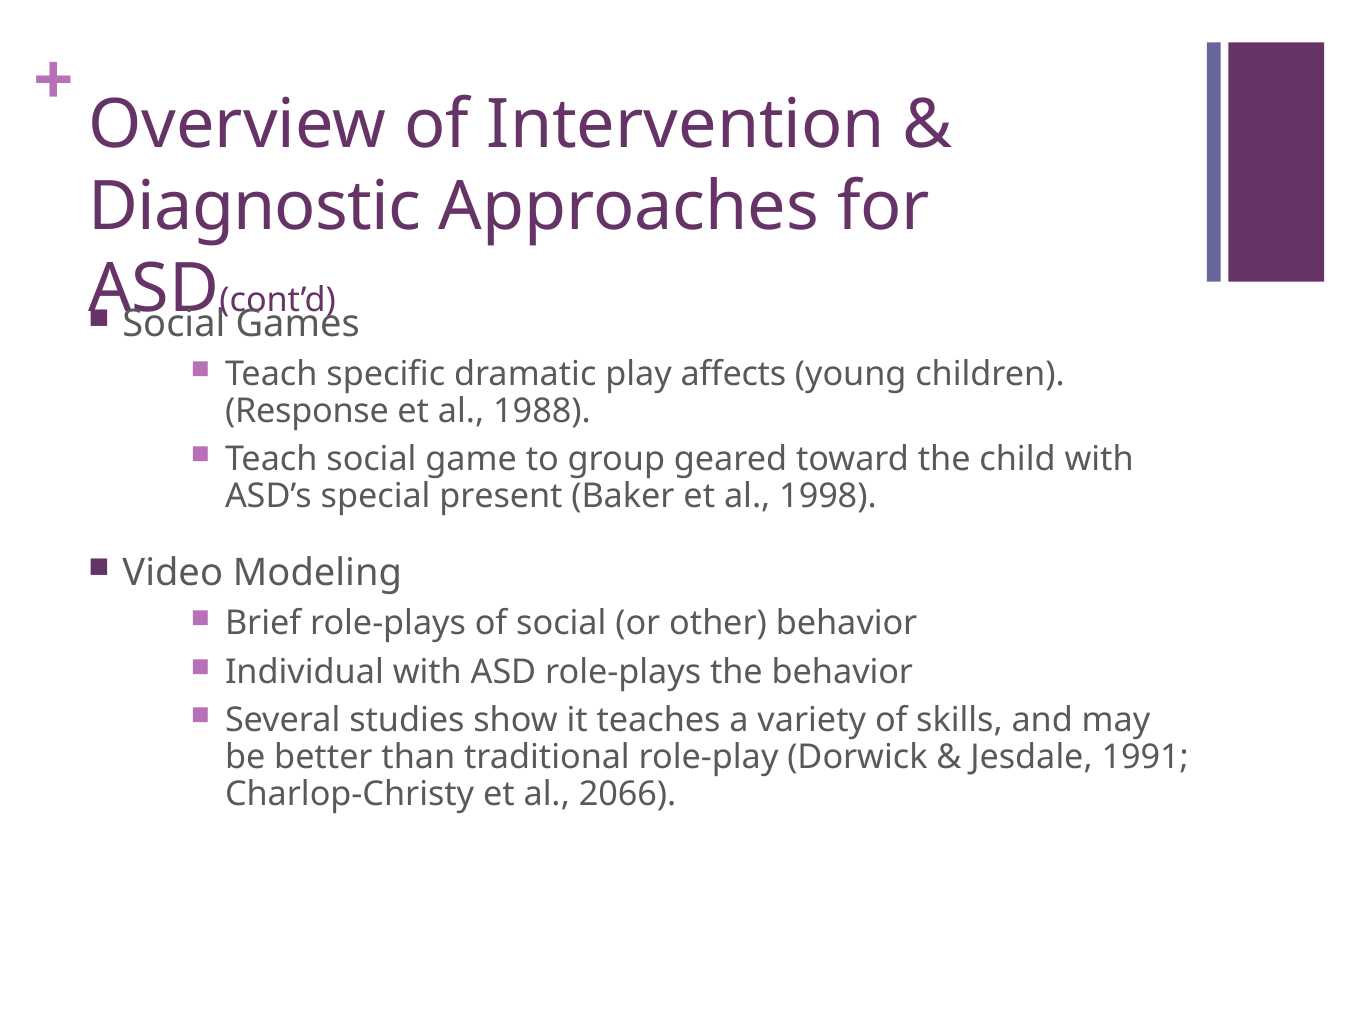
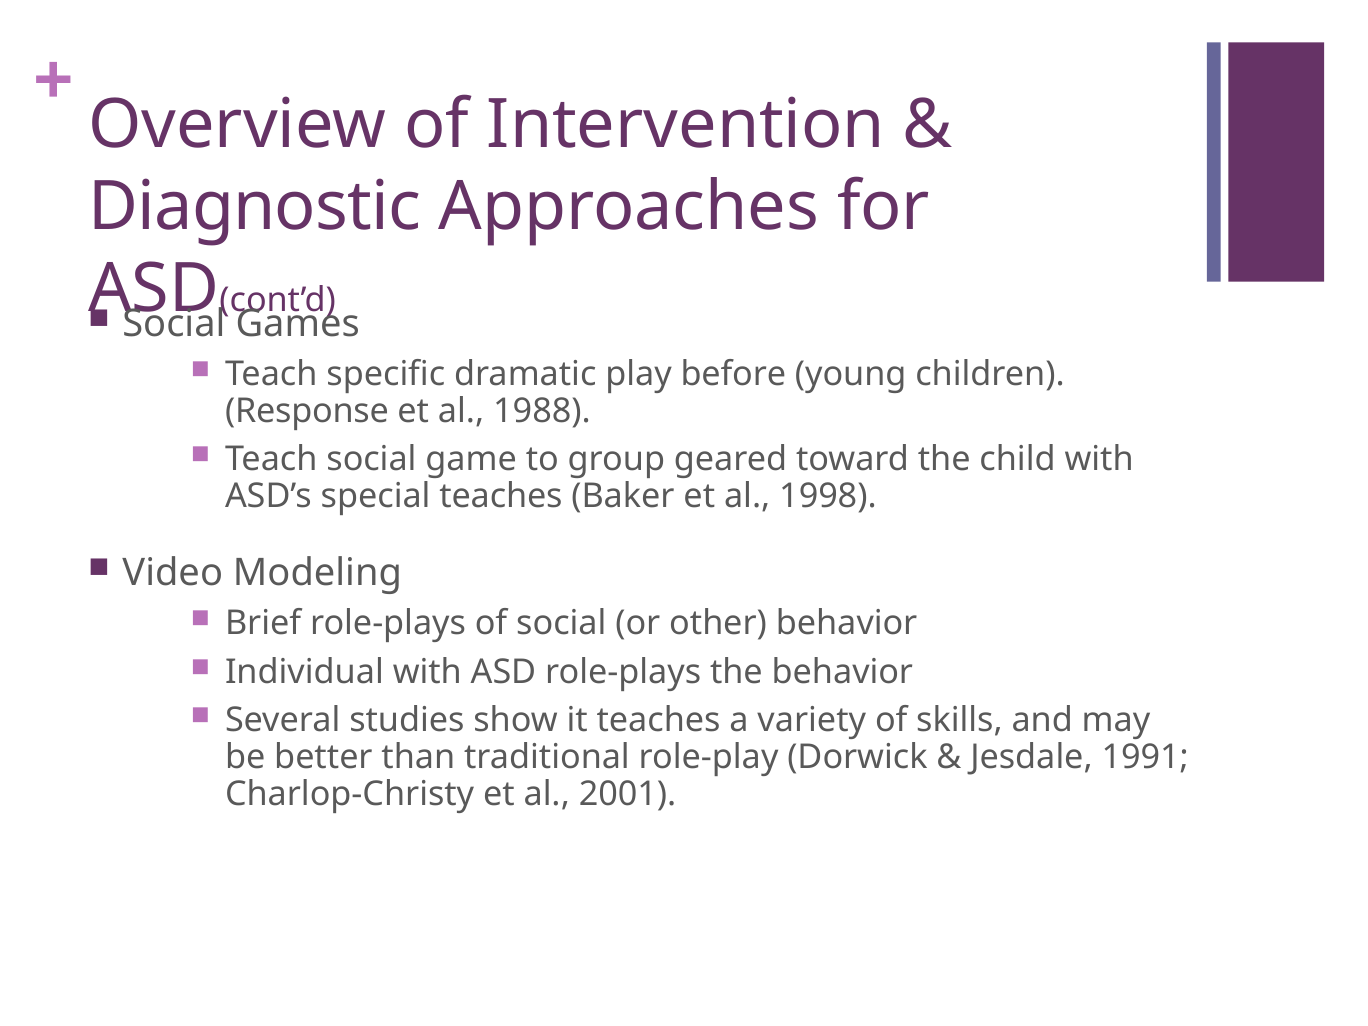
affects: affects -> before
special present: present -> teaches
2066: 2066 -> 2001
